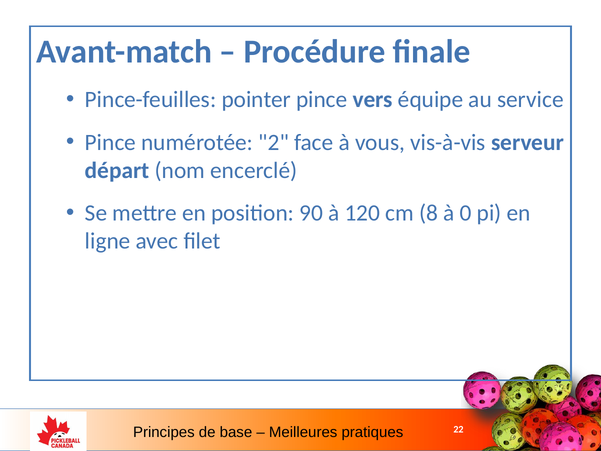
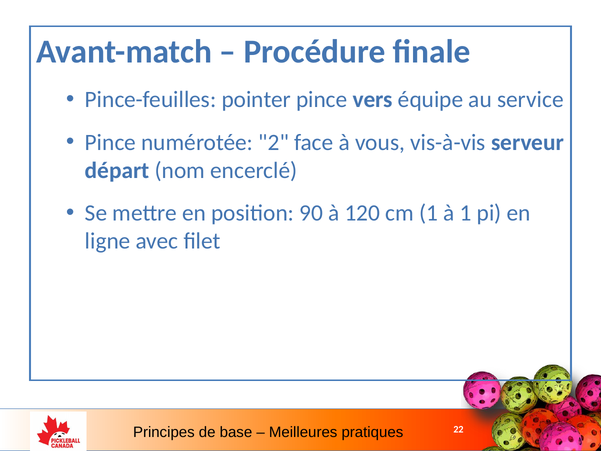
cm 8: 8 -> 1
à 0: 0 -> 1
